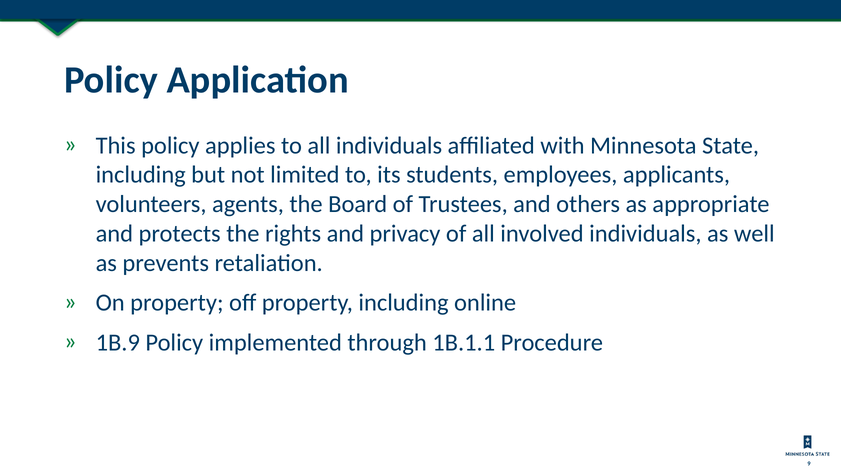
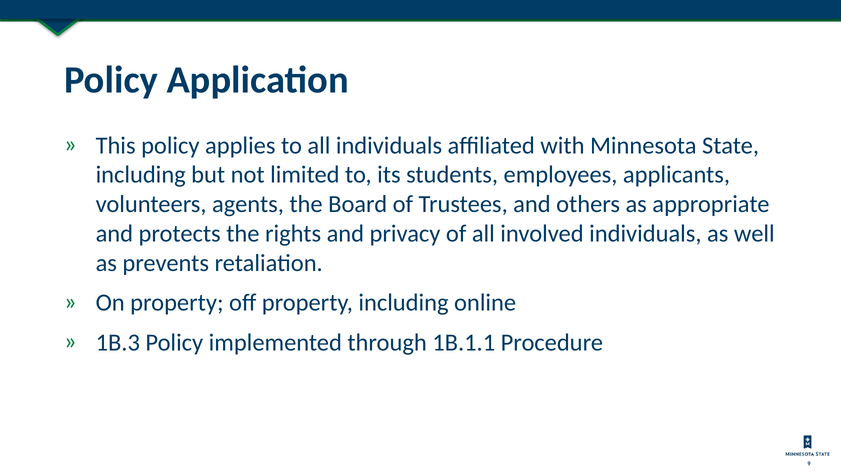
1B.9: 1B.9 -> 1B.3
